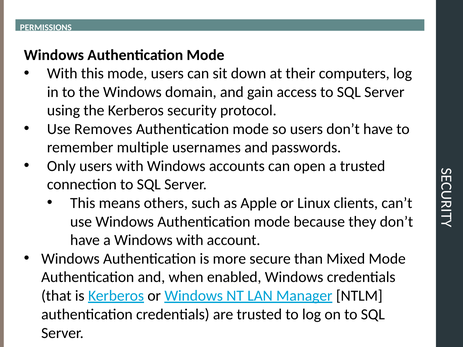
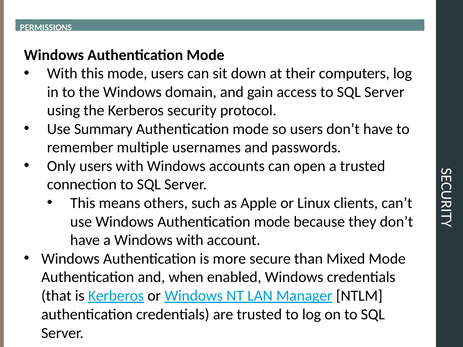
Removes: Removes -> Summary
